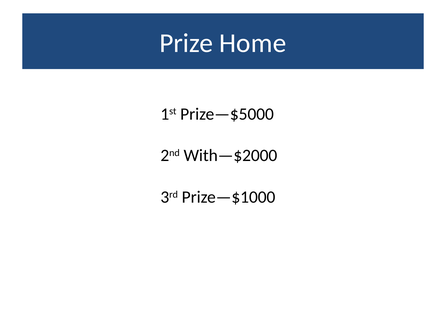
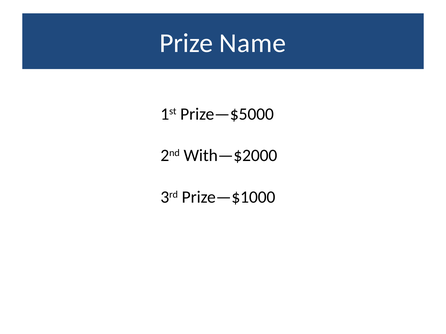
Home: Home -> Name
